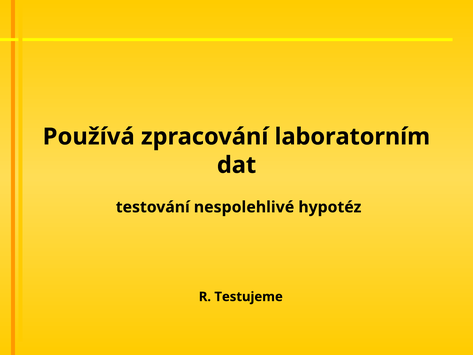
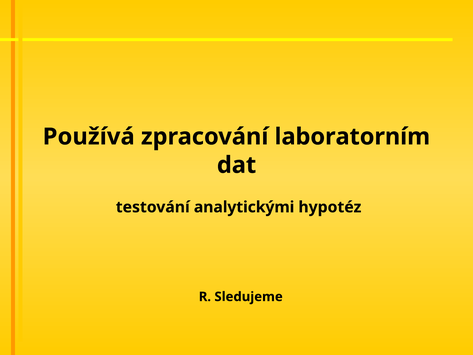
nespolehlivé: nespolehlivé -> analytickými
Testujeme: Testujeme -> Sledujeme
